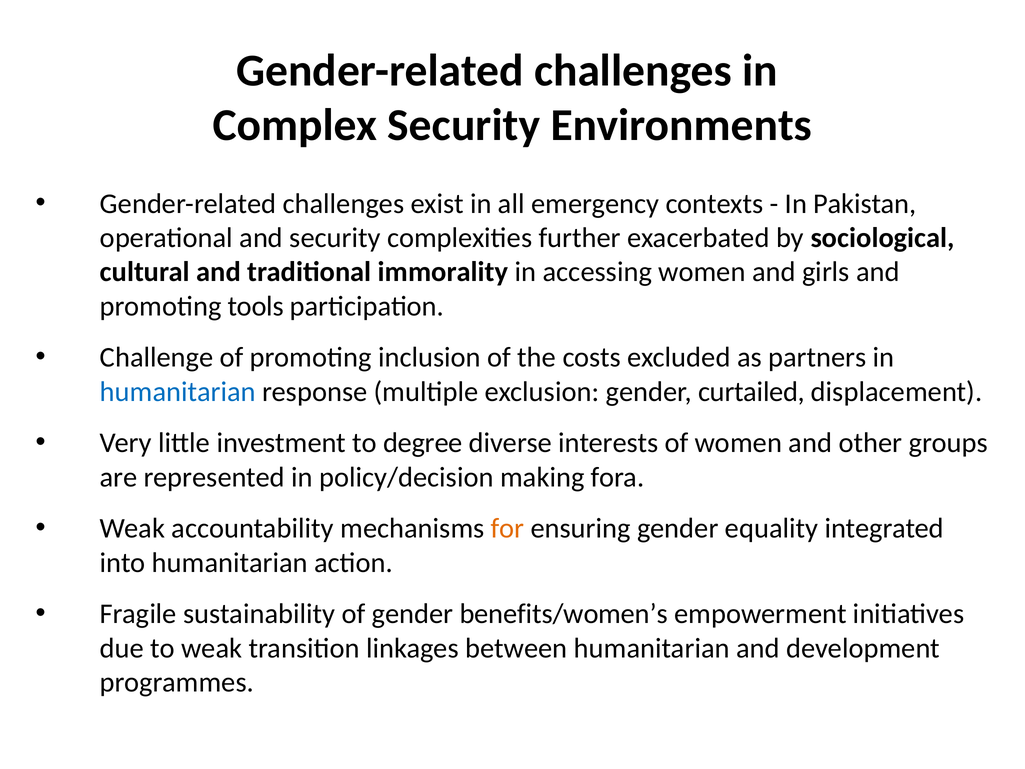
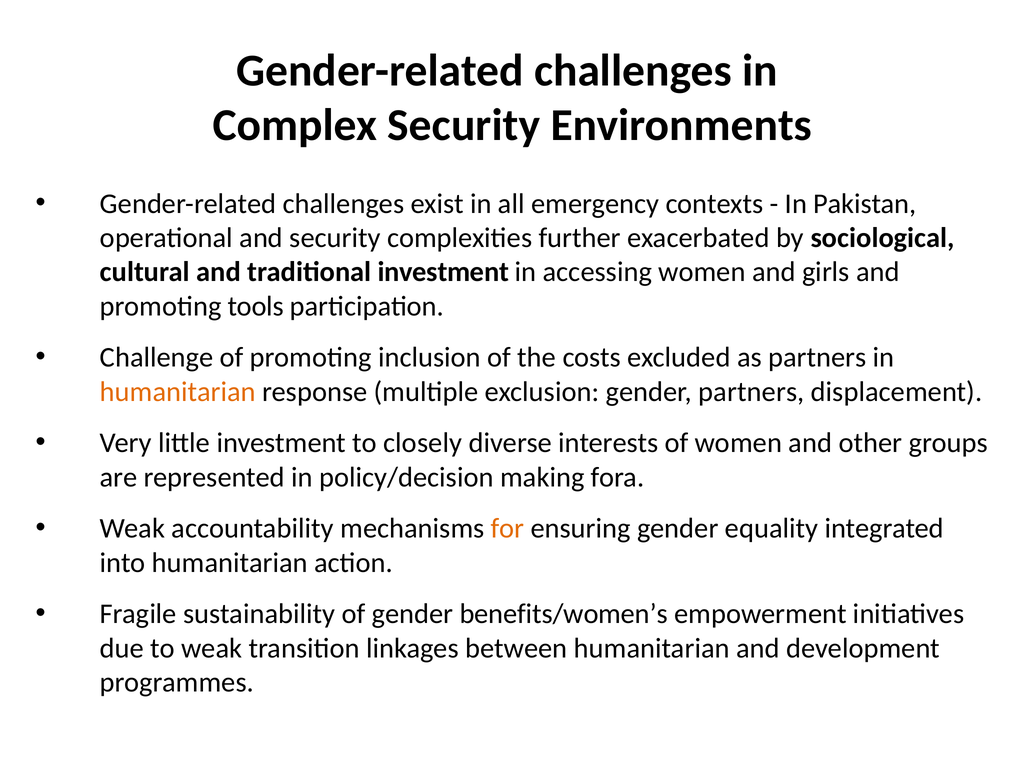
traditional immorality: immorality -> investment
humanitarian at (178, 392) colour: blue -> orange
gender curtailed: curtailed -> partners
degree: degree -> closely
